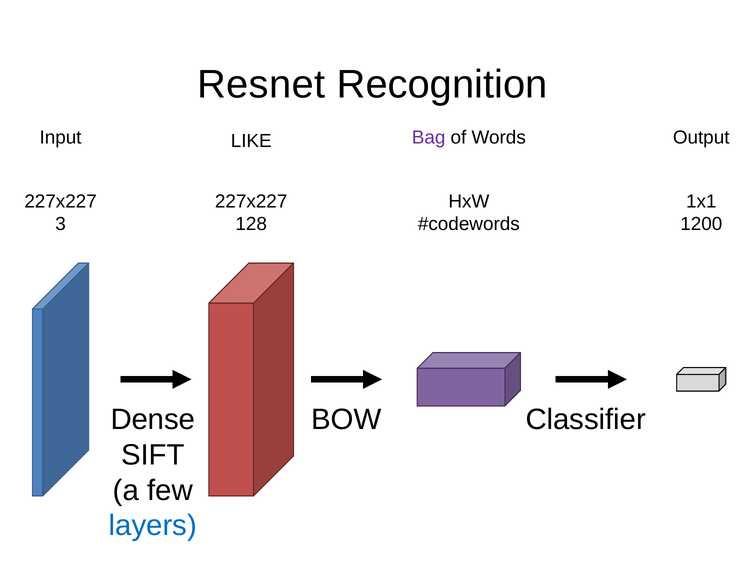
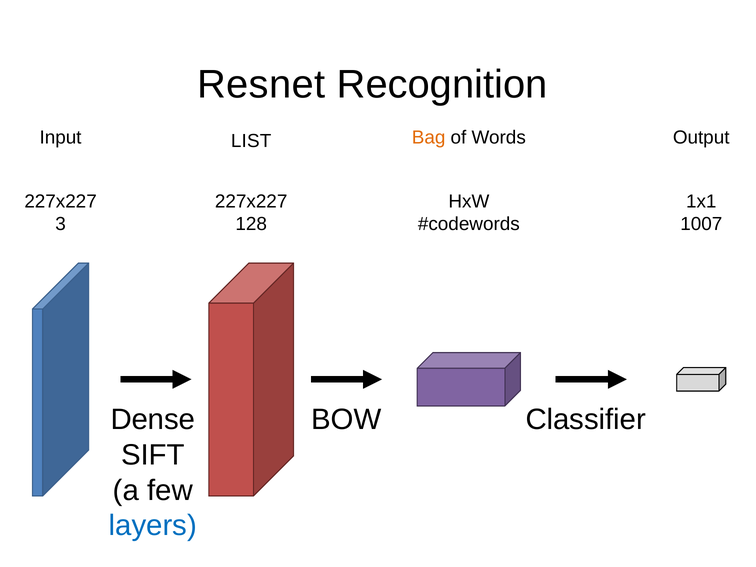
Bag colour: purple -> orange
LIKE: LIKE -> LIST
1200: 1200 -> 1007
